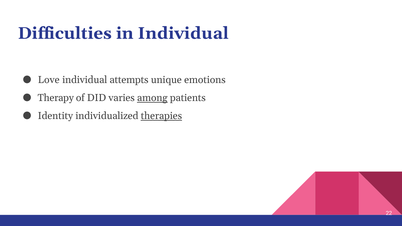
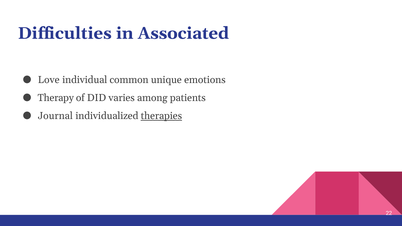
in Individual: Individual -> Associated
attempts: attempts -> common
among underline: present -> none
Identity: Identity -> Journal
